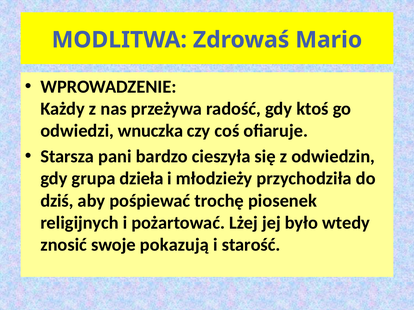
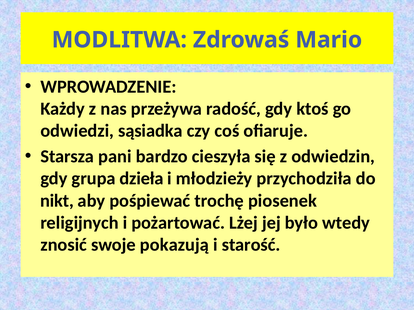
wnuczka: wnuczka -> sąsiadka
dziś: dziś -> nikt
